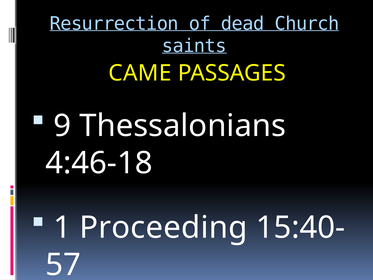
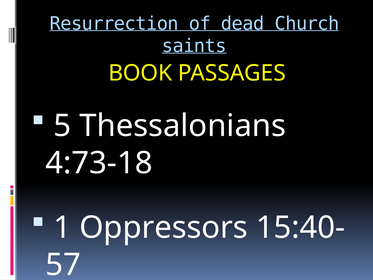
CAME: CAME -> BOOK
9: 9 -> 5
4:46-18: 4:46-18 -> 4:73-18
Proceeding: Proceeding -> Oppressors
